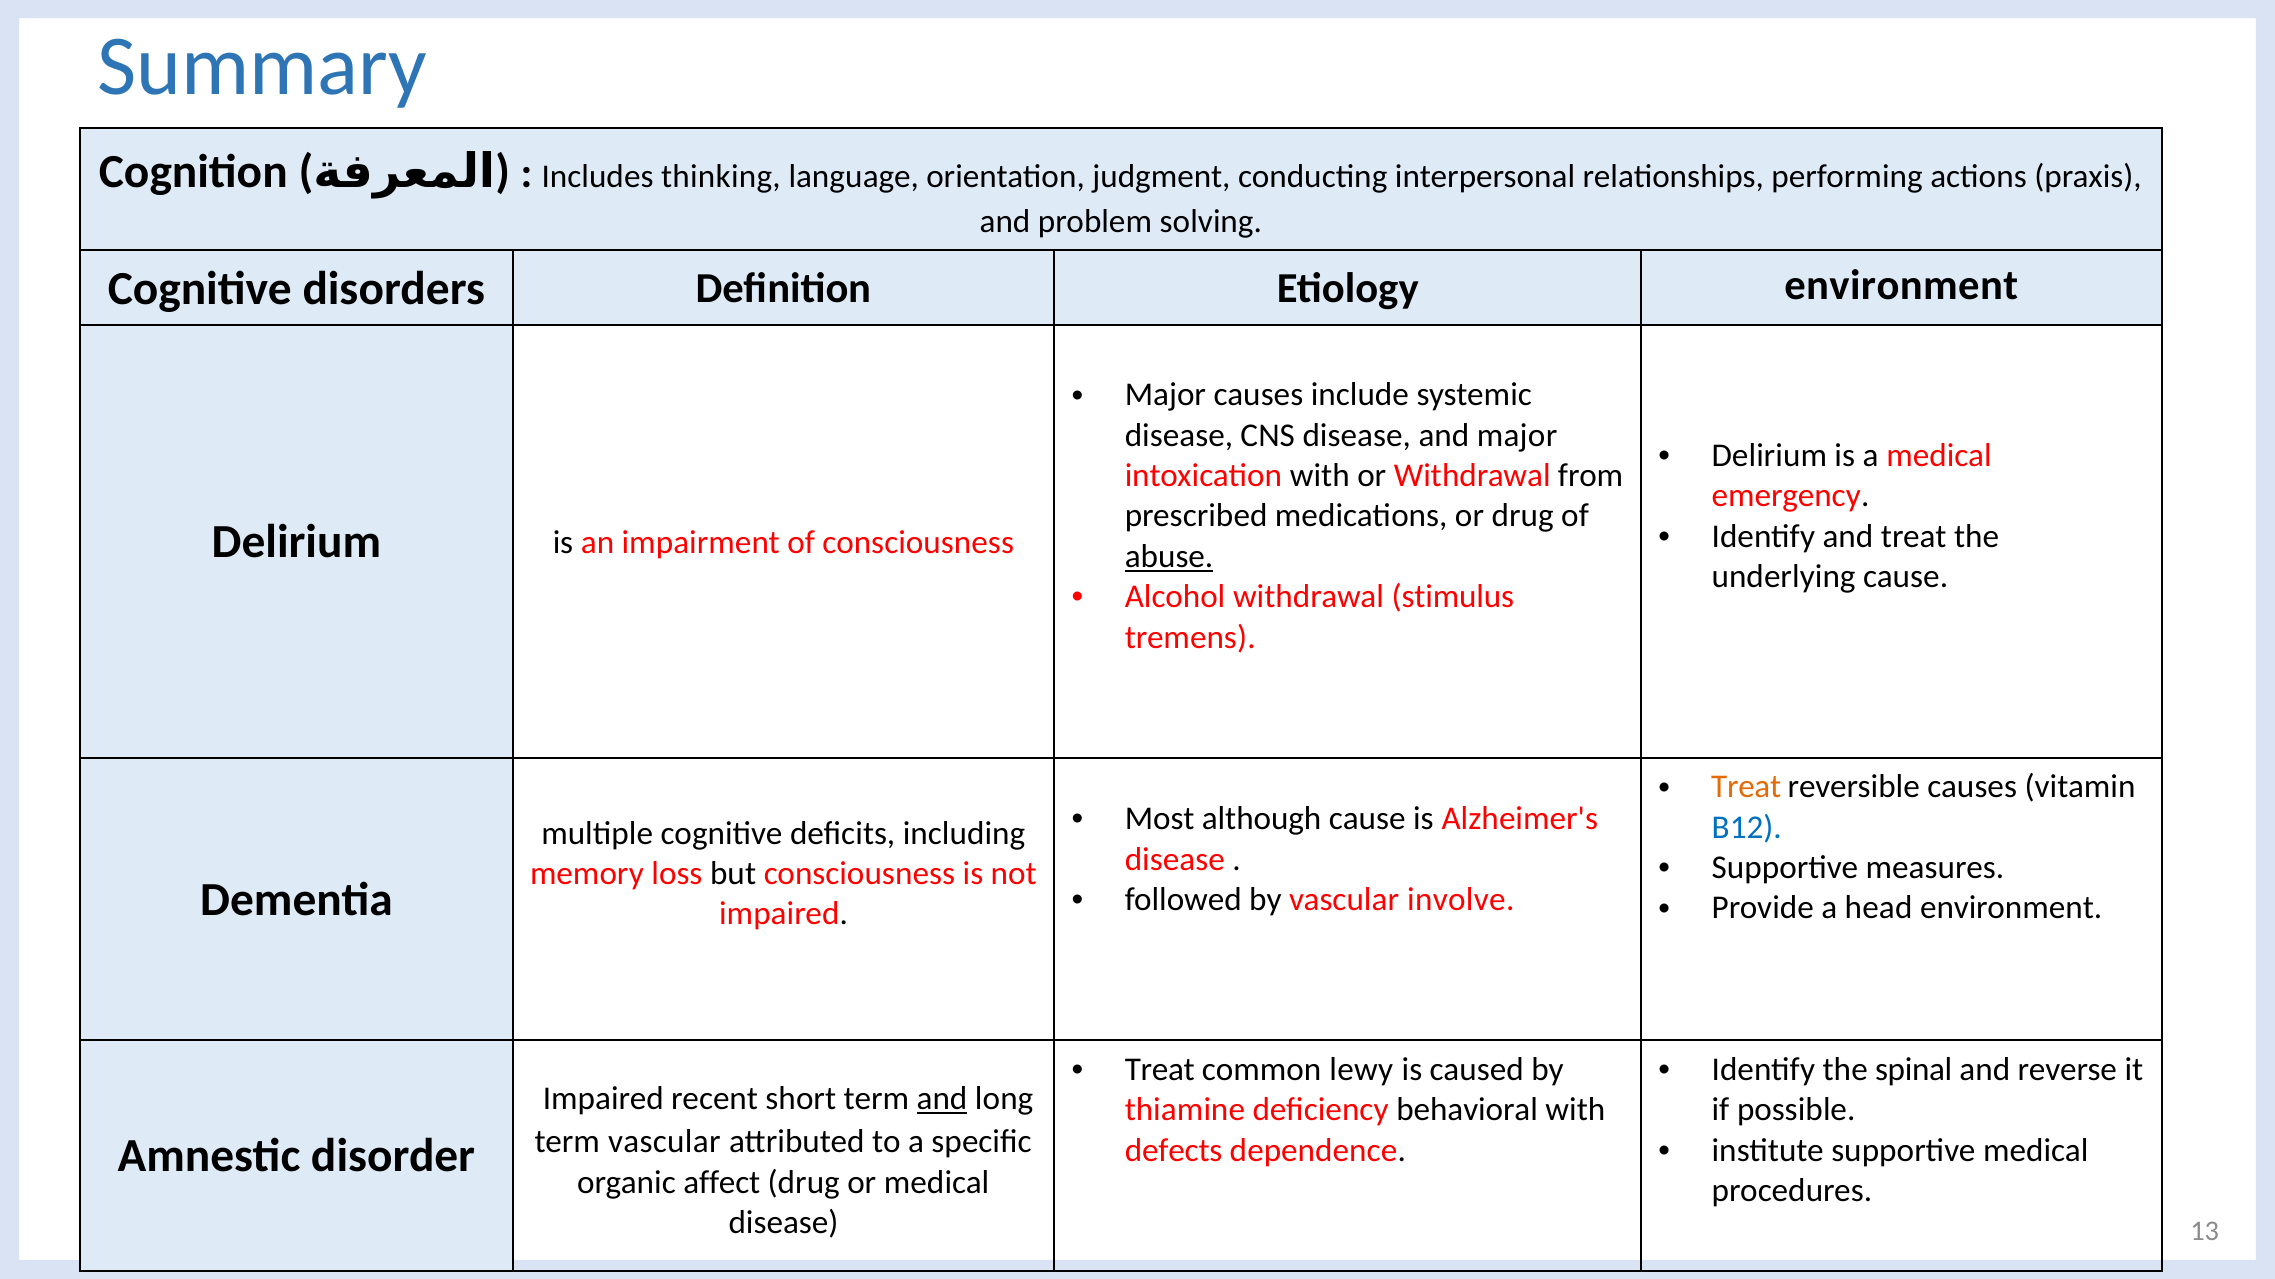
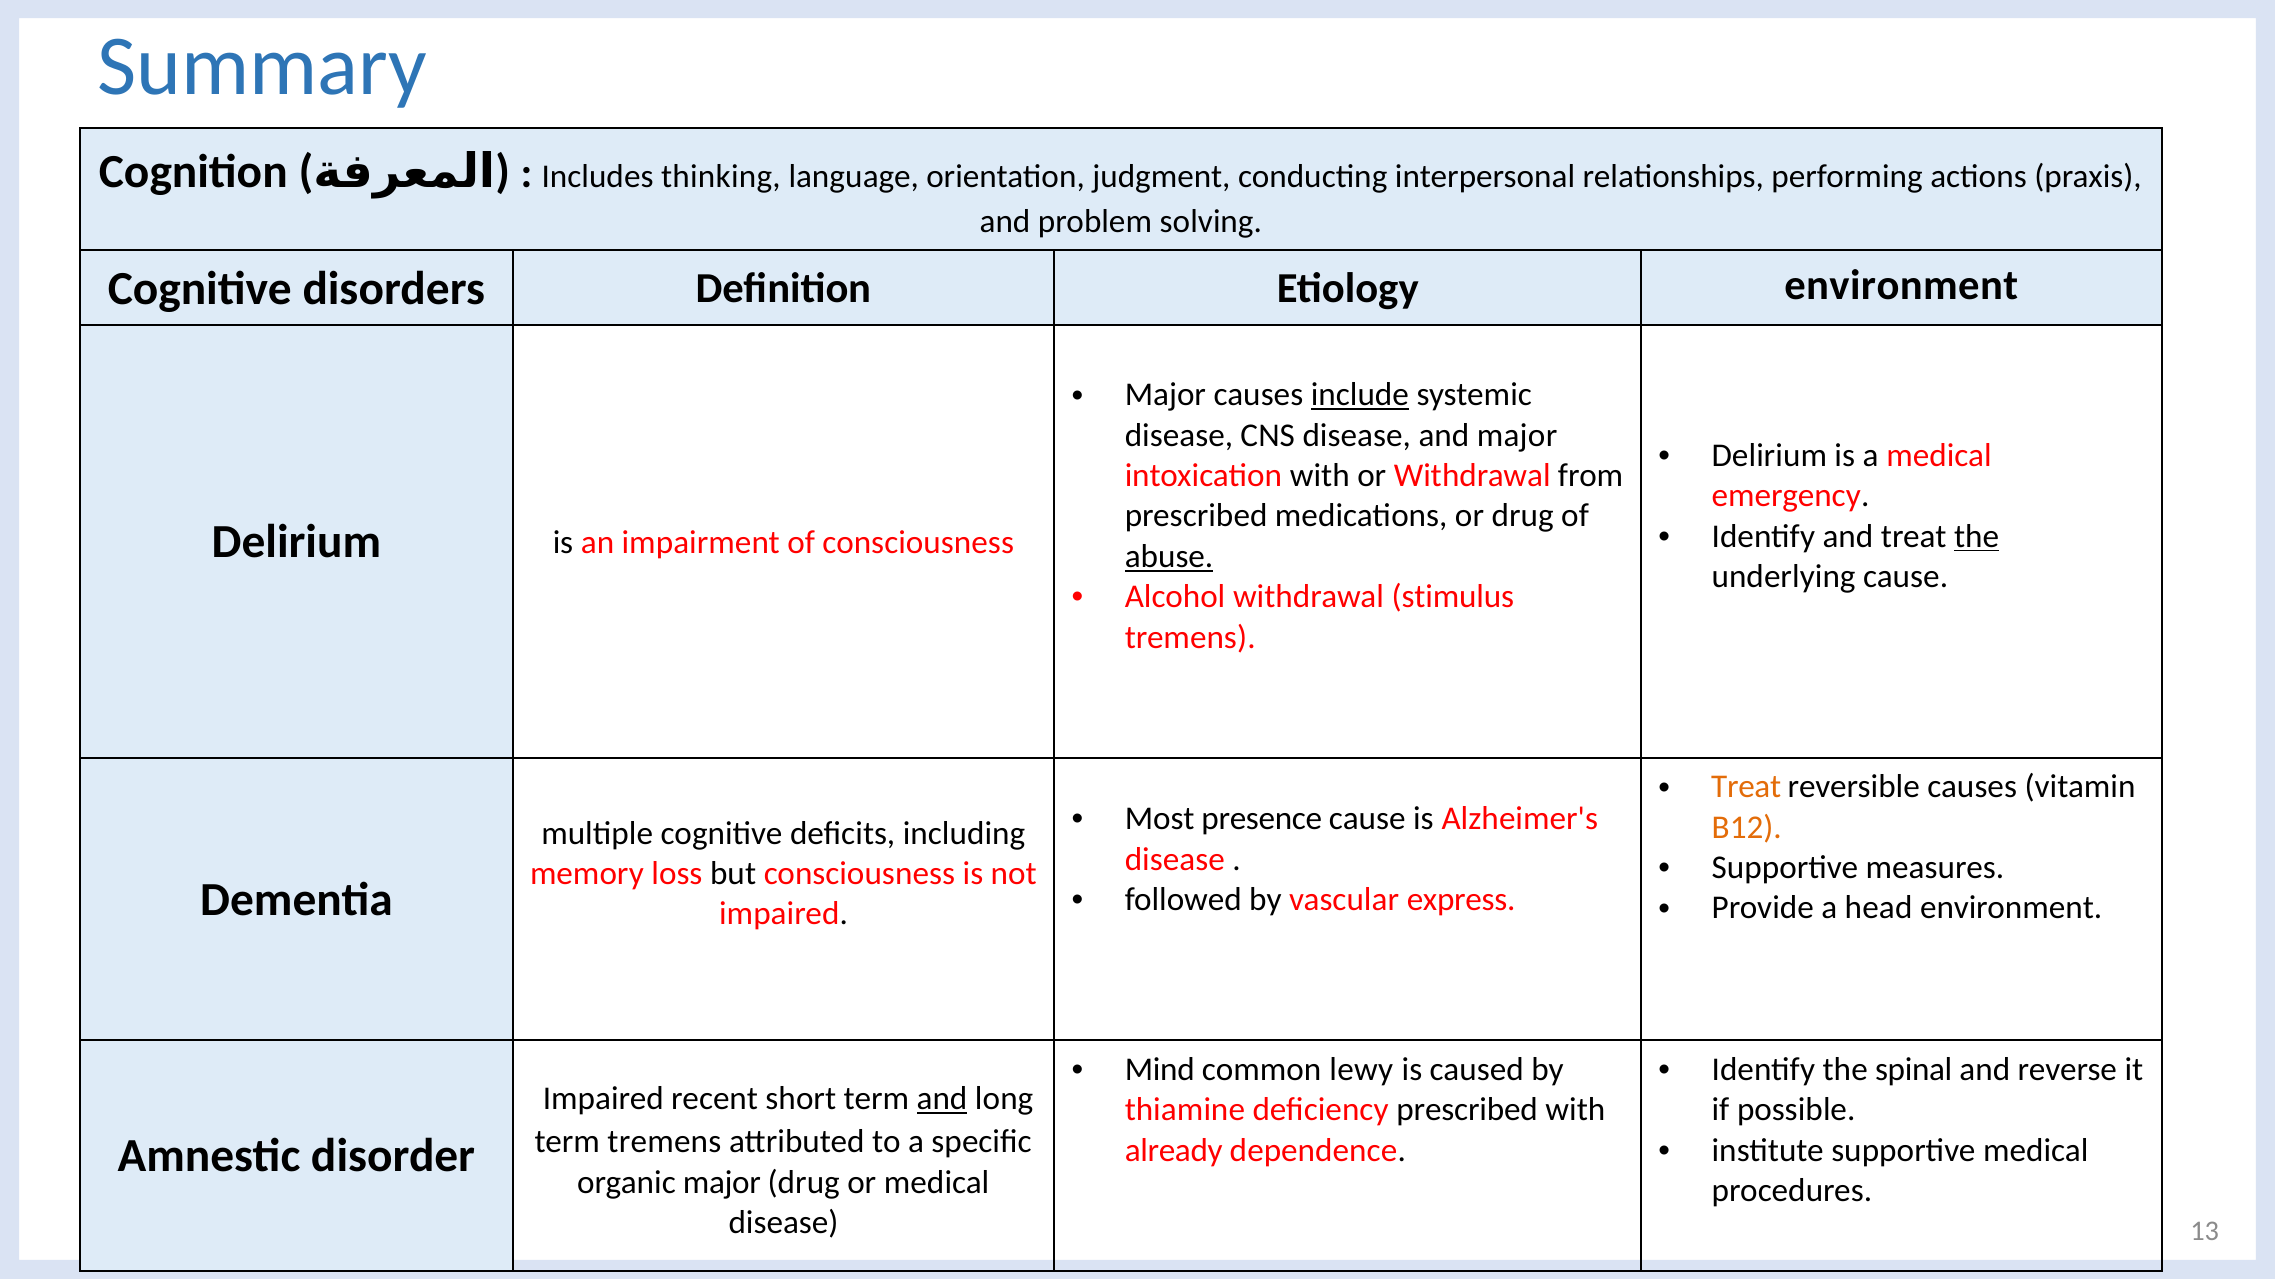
include underline: none -> present
the at (1977, 537) underline: none -> present
although: although -> presence
B12 colour: blue -> orange
involve: involve -> express
Treat at (1160, 1070): Treat -> Mind
deficiency behavioral: behavioral -> prescribed
term vascular: vascular -> tremens
defects: defects -> already
organic affect: affect -> major
